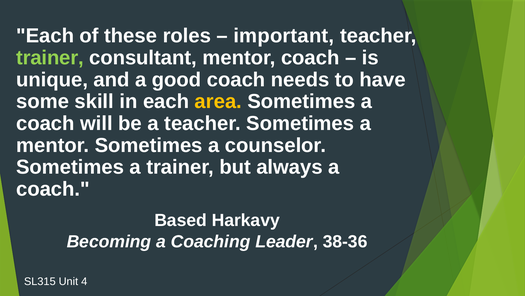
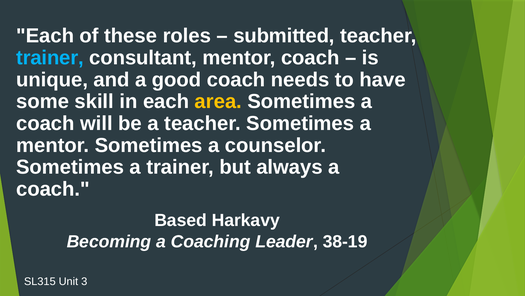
important: important -> submitted
trainer at (50, 58) colour: light green -> light blue
38-36: 38-36 -> 38-19
4: 4 -> 3
